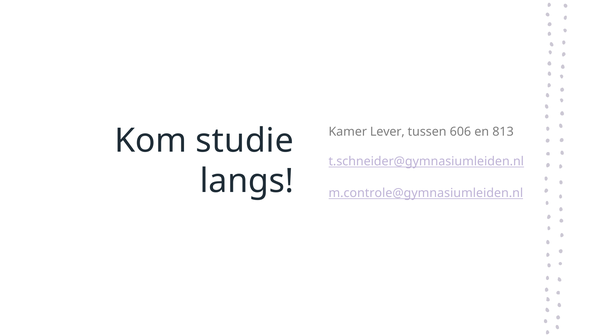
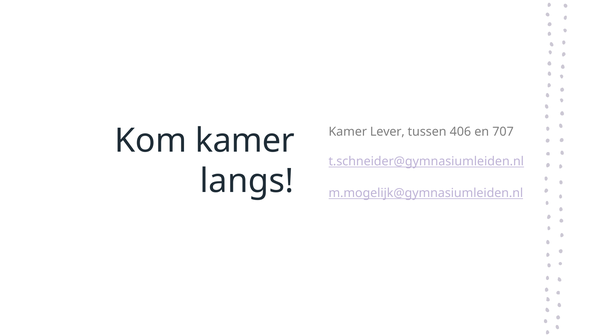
606: 606 -> 406
813: 813 -> 707
Kom studie: studie -> kamer
m.controle@gymnasiumleiden.nl: m.controle@gymnasiumleiden.nl -> m.mogelijk@gymnasiumleiden.nl
